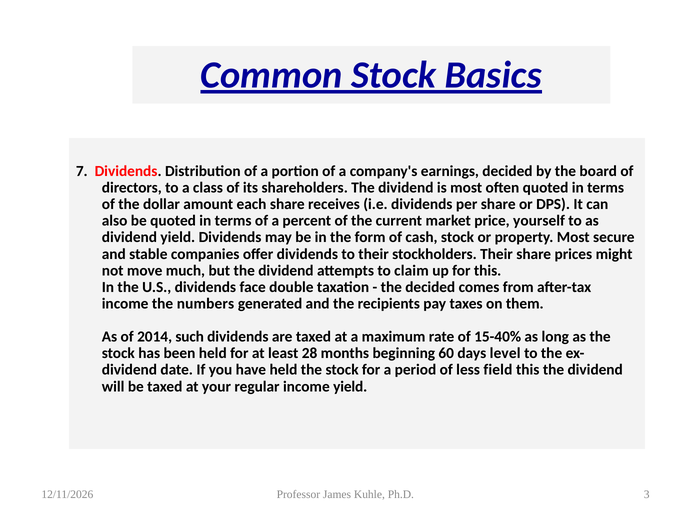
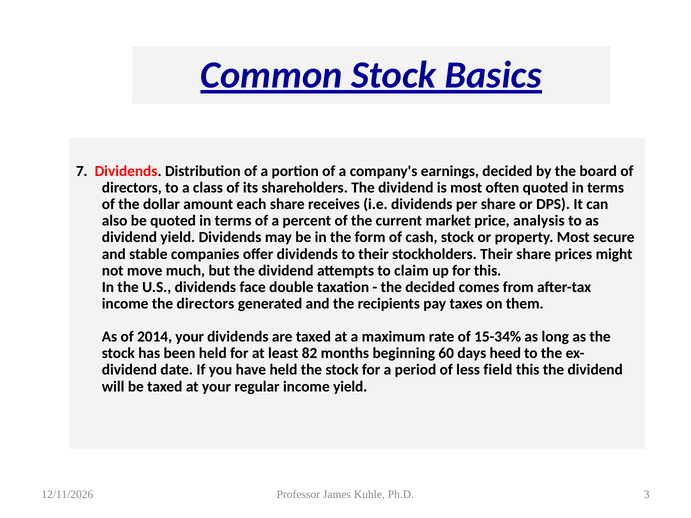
yourself: yourself -> analysis
the numbers: numbers -> directors
2014 such: such -> your
15-40%: 15-40% -> 15-34%
28: 28 -> 82
level: level -> heed
